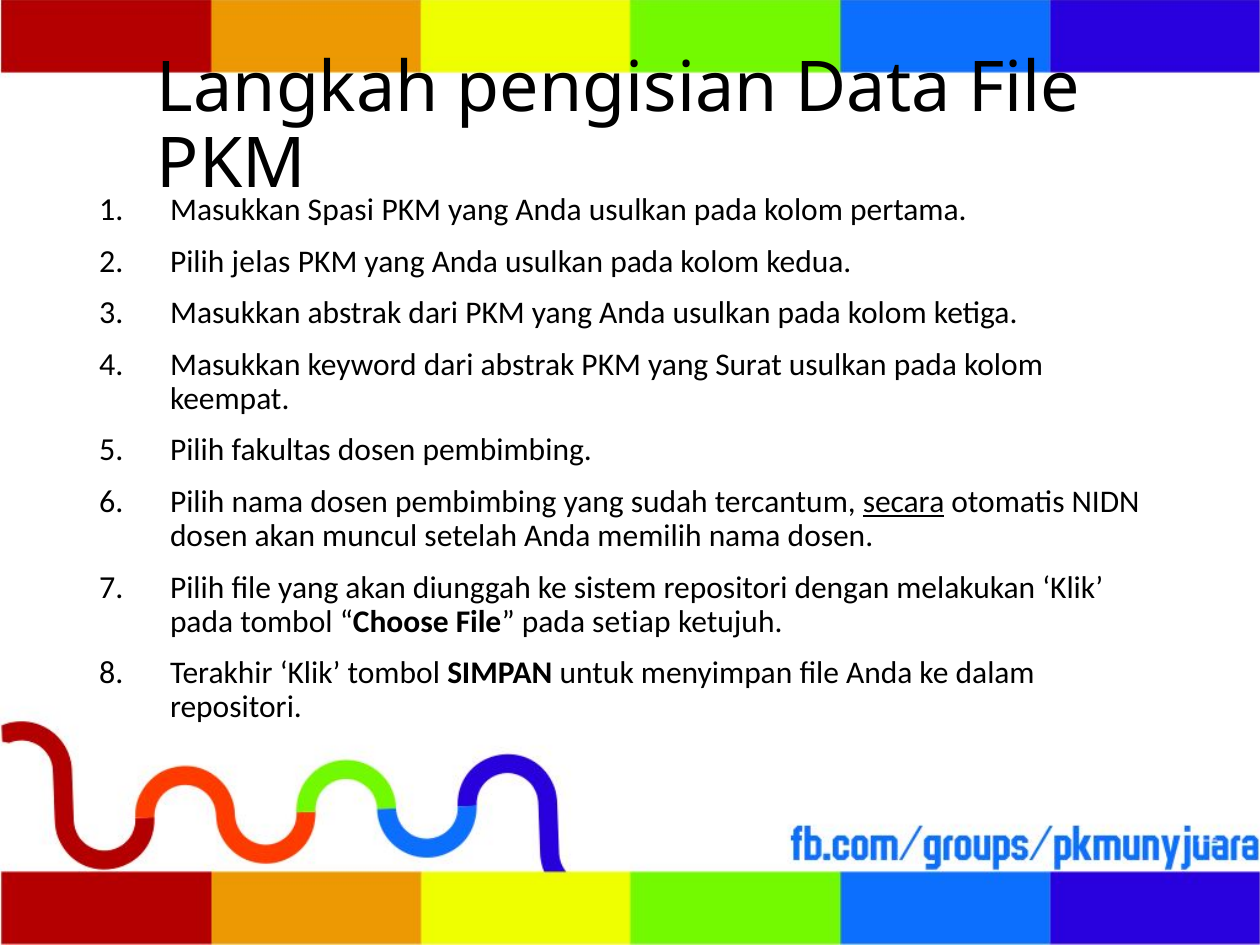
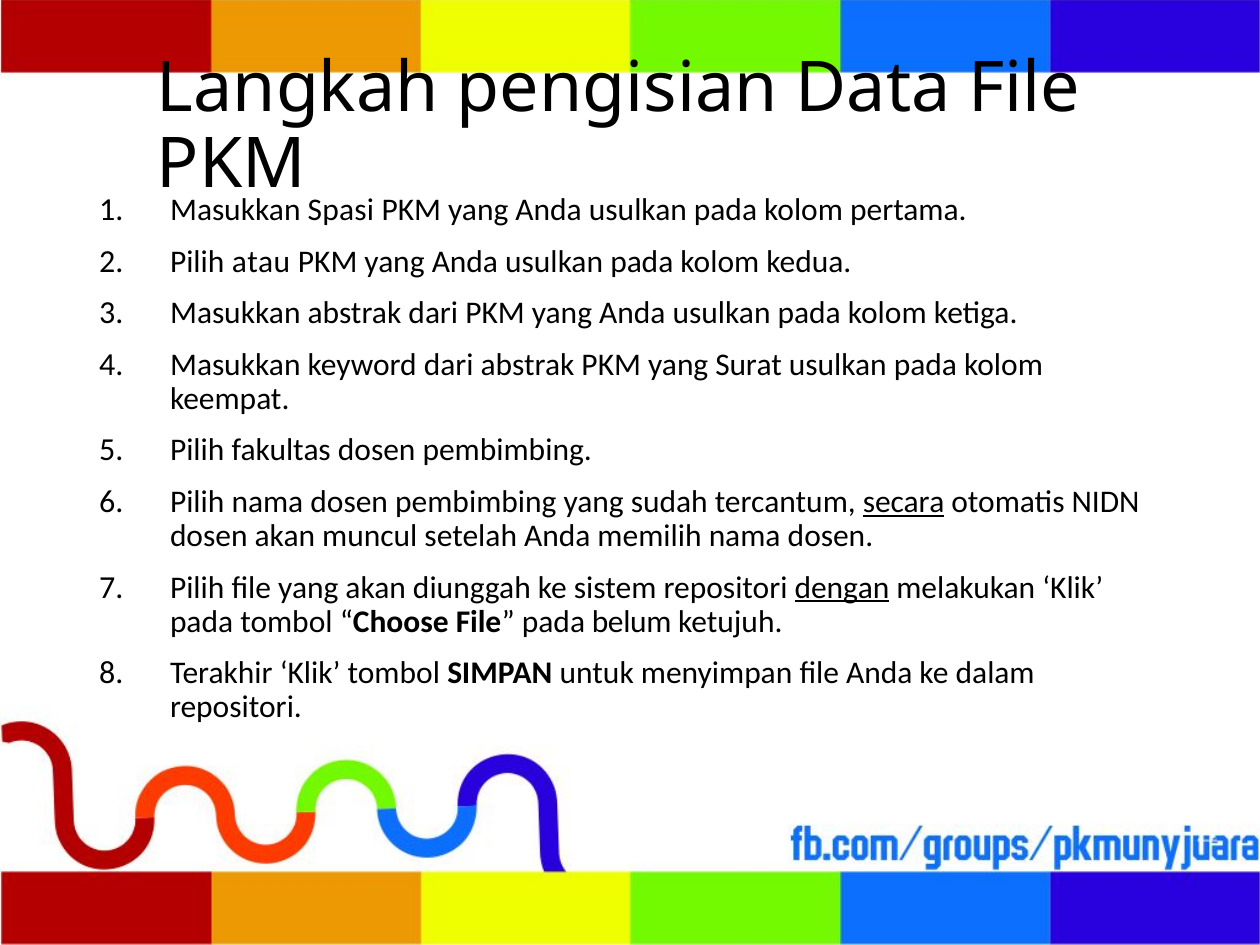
jelas: jelas -> atau
dengan underline: none -> present
setiap: setiap -> belum
